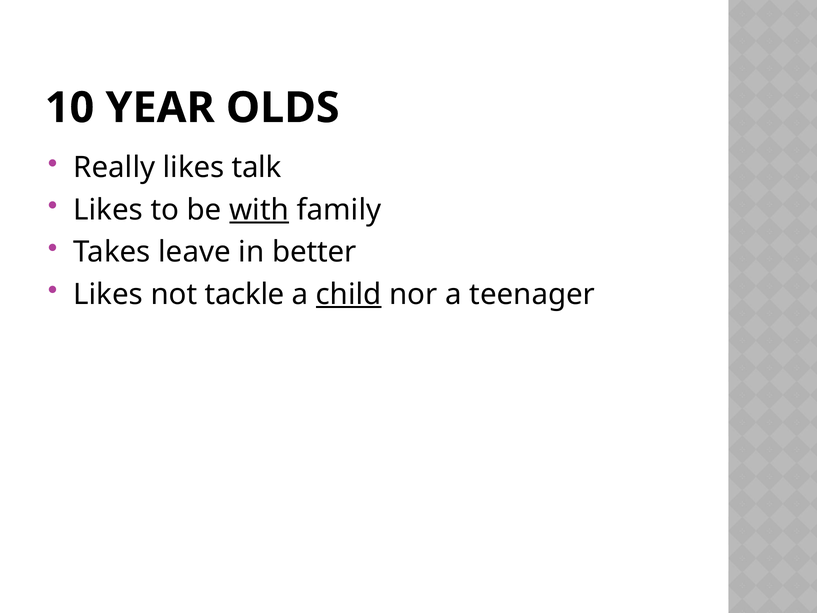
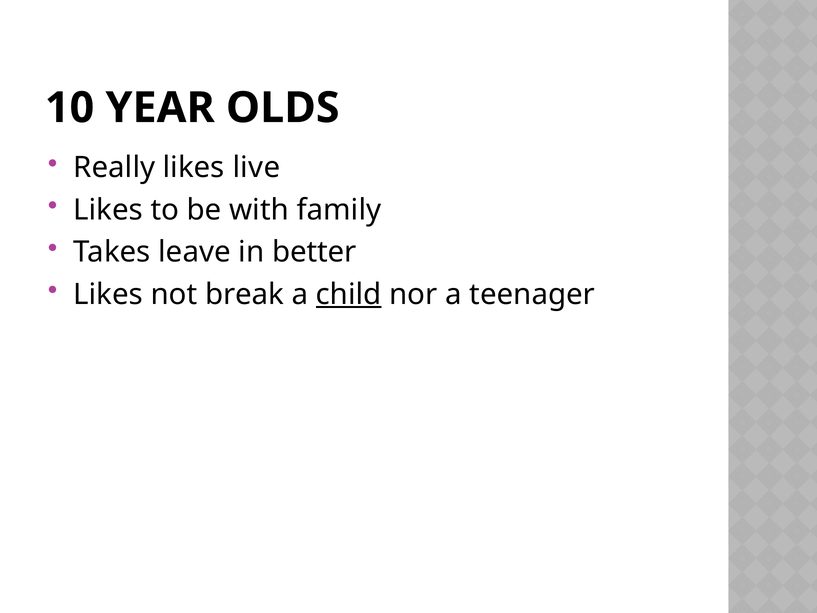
talk: talk -> live
with underline: present -> none
tackle: tackle -> break
